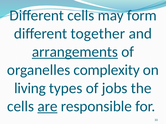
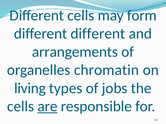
different together: together -> different
arrangements underline: present -> none
complexity: complexity -> chromatin
